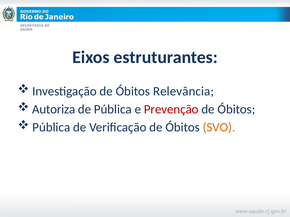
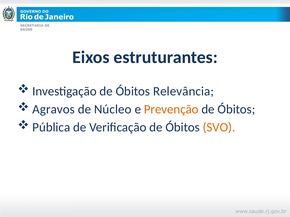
Autoriza: Autoriza -> Agravos
de Pública: Pública -> Núcleo
Prevenção colour: red -> orange
